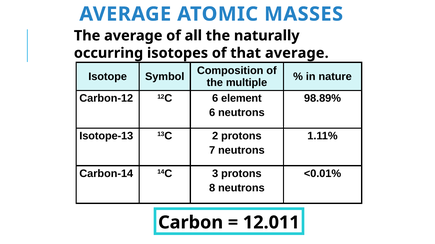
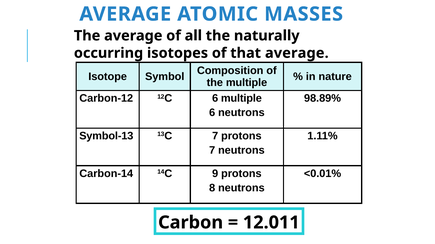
6 element: element -> multiple
Isotope-13: Isotope-13 -> Symbol-13
13C 2: 2 -> 7
3: 3 -> 9
